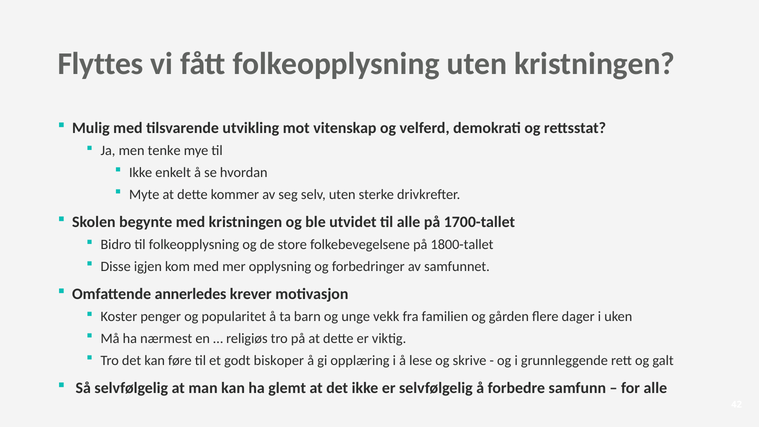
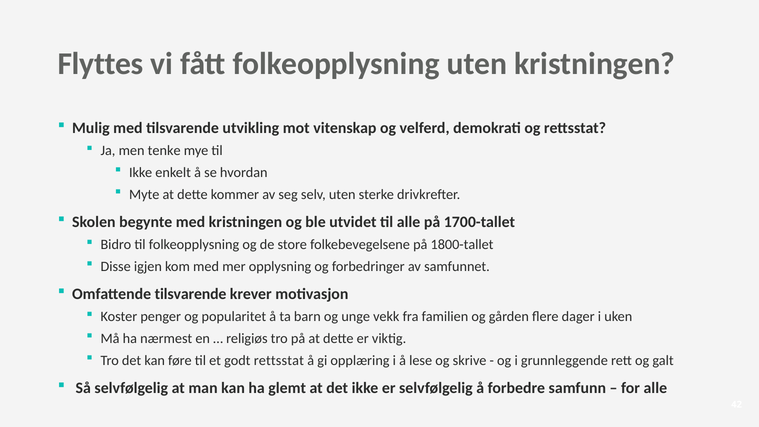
Omfattende annerledes: annerledes -> tilsvarende
godt biskoper: biskoper -> rettsstat
